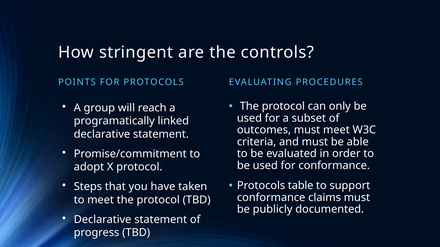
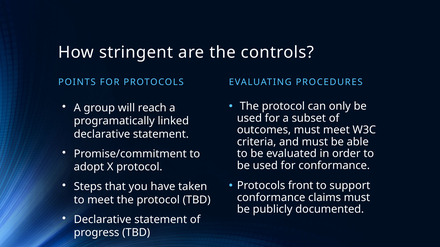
table: table -> front
